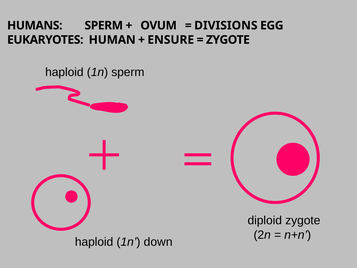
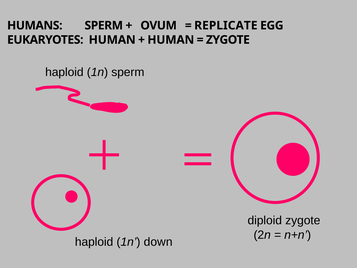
DIVISIONS: DIVISIONS -> REPLICATE
ENSURE at (171, 40): ENSURE -> HUMAN
